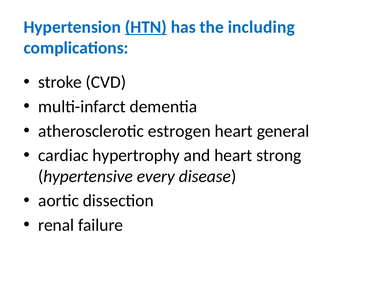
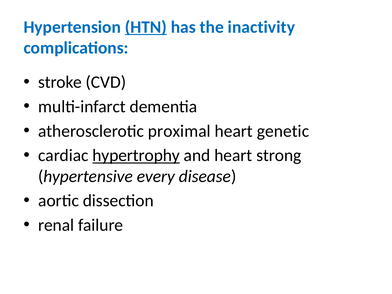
including: including -> inactivity
estrogen: estrogen -> proximal
general: general -> genetic
hypertrophy underline: none -> present
